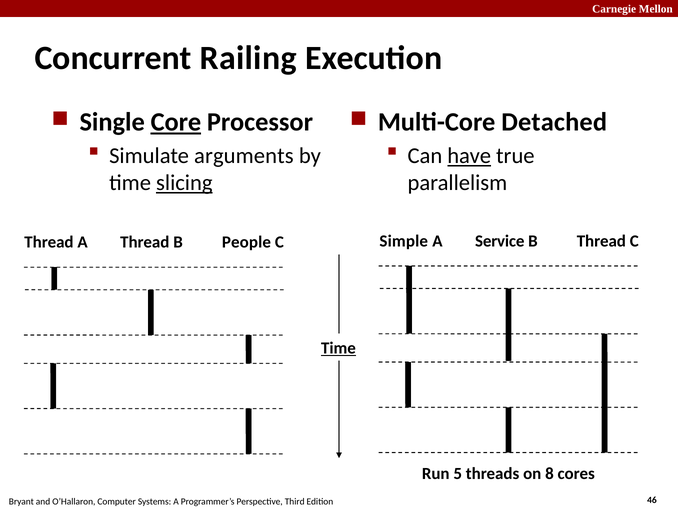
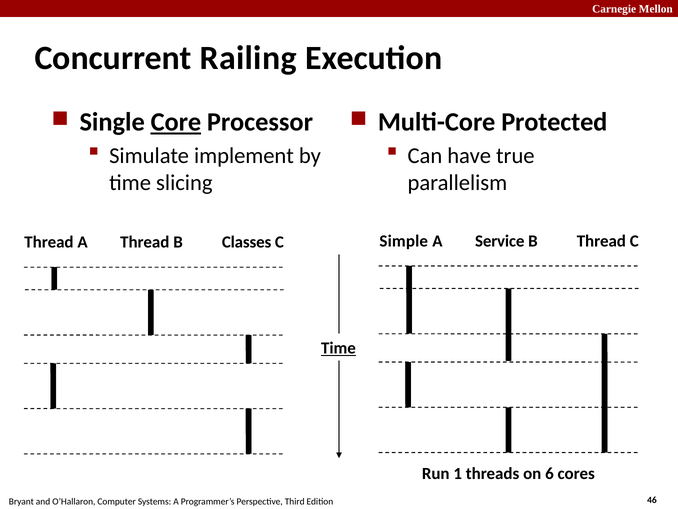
Detached: Detached -> Protected
arguments: arguments -> implement
have underline: present -> none
slicing underline: present -> none
People: People -> Classes
5: 5 -> 1
8: 8 -> 6
